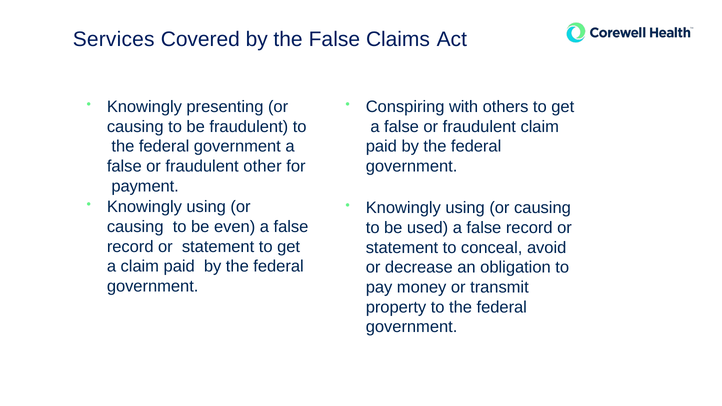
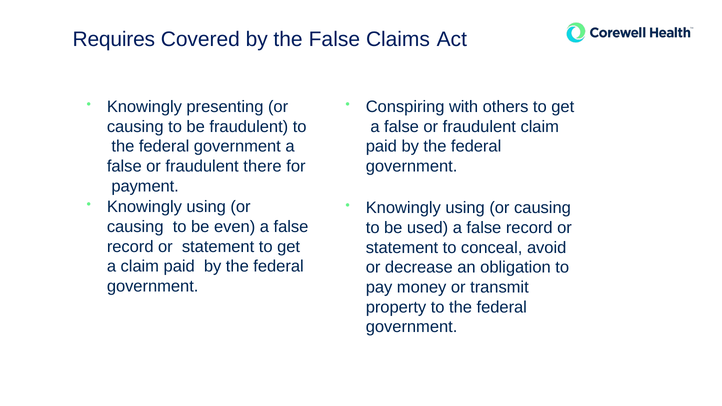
Services: Services -> Requires
other: other -> there
